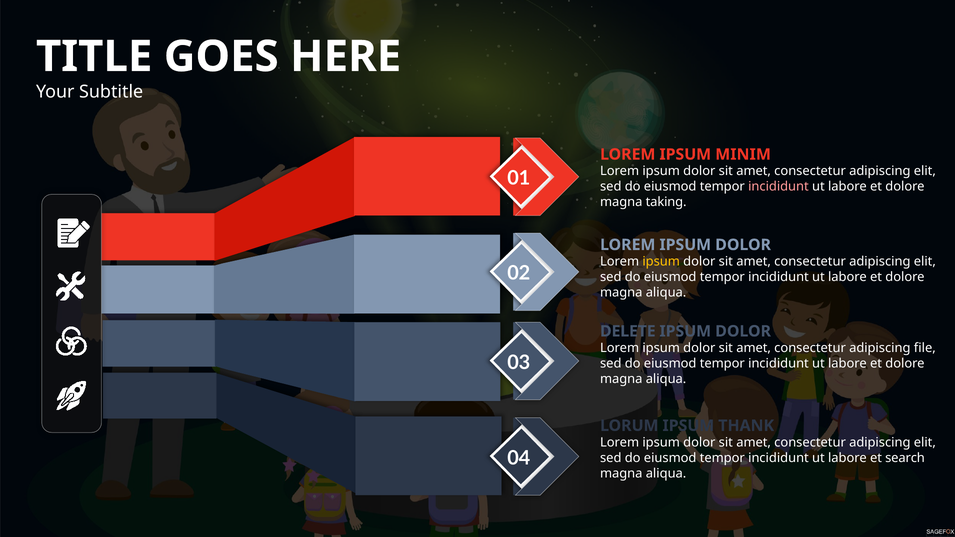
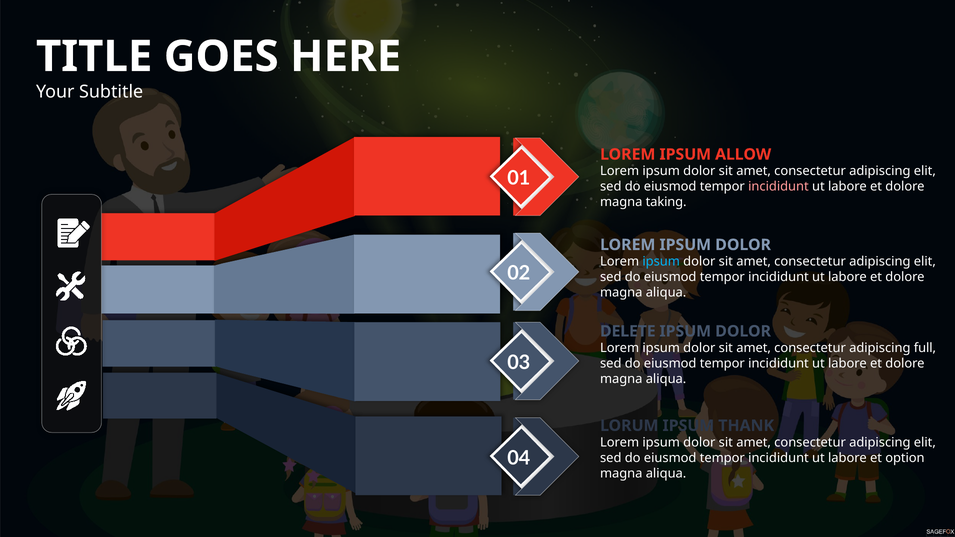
MINIM: MINIM -> ALLOW
ipsum at (661, 262) colour: yellow -> light blue
file: file -> full
search: search -> option
